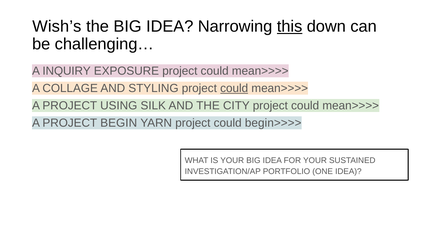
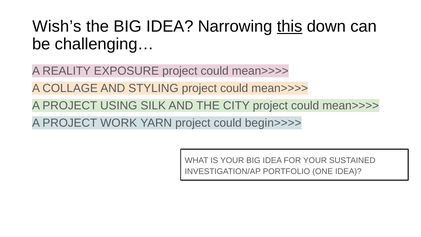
INQUIRY: INQUIRY -> REALITY
could at (234, 88) underline: present -> none
BEGIN: BEGIN -> WORK
